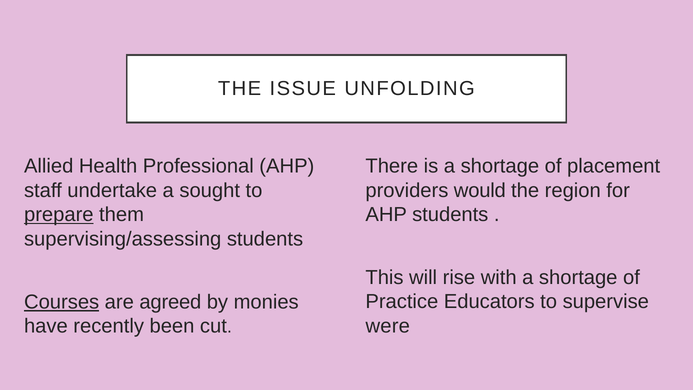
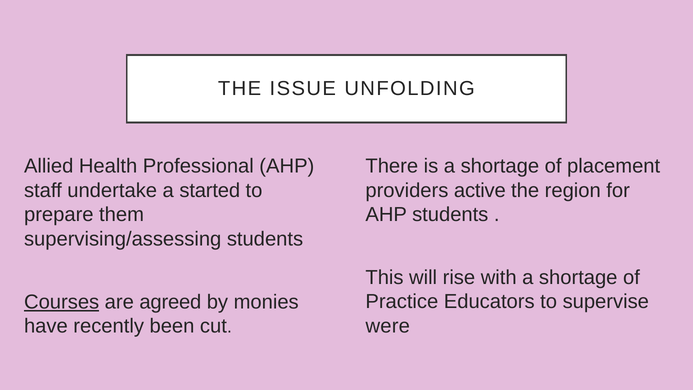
would: would -> active
sought: sought -> started
prepare underline: present -> none
